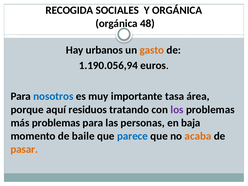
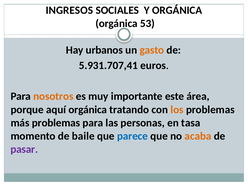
RECOGIDA: RECOGIDA -> INGRESOS
48: 48 -> 53
1.190.056,94: 1.190.056,94 -> 5.931.707,41
nosotros colour: blue -> orange
tasa: tasa -> este
aquí residuos: residuos -> orgánica
los colour: purple -> orange
baja: baja -> tasa
pasar colour: orange -> purple
